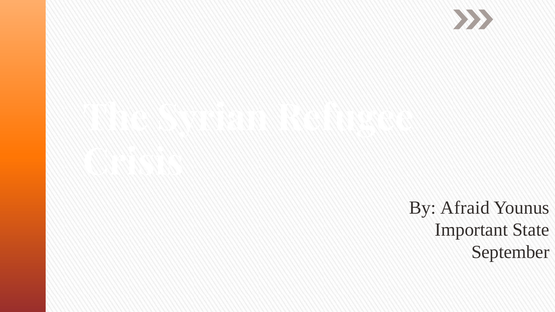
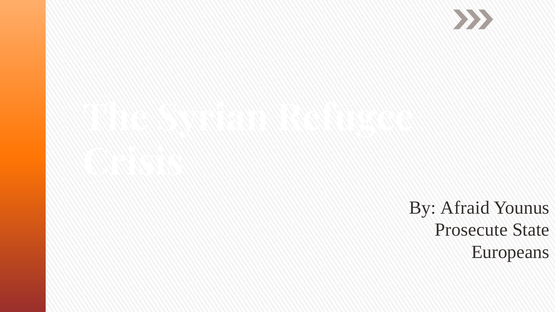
Important: Important -> Prosecute
September: September -> Europeans
